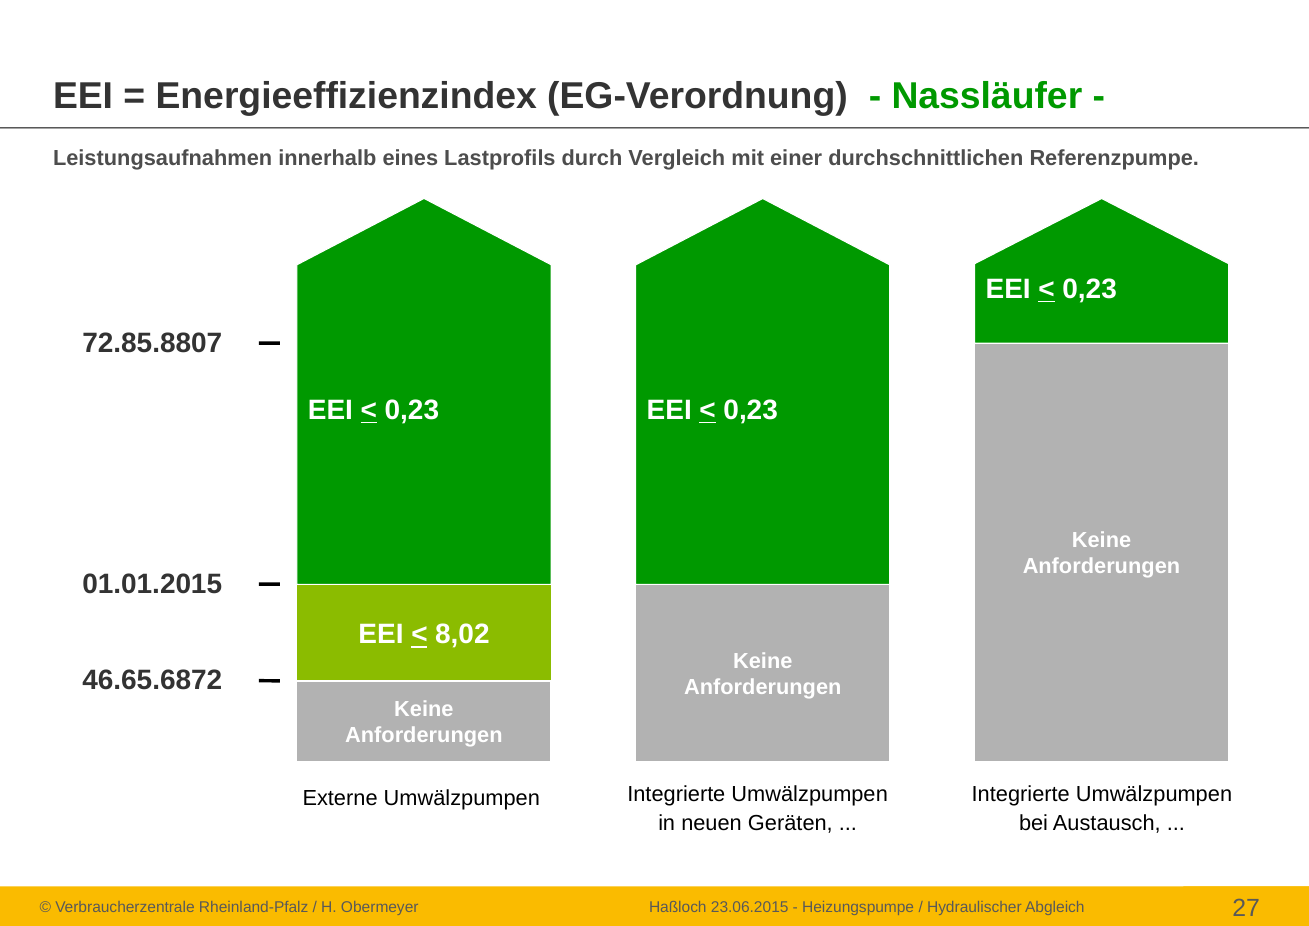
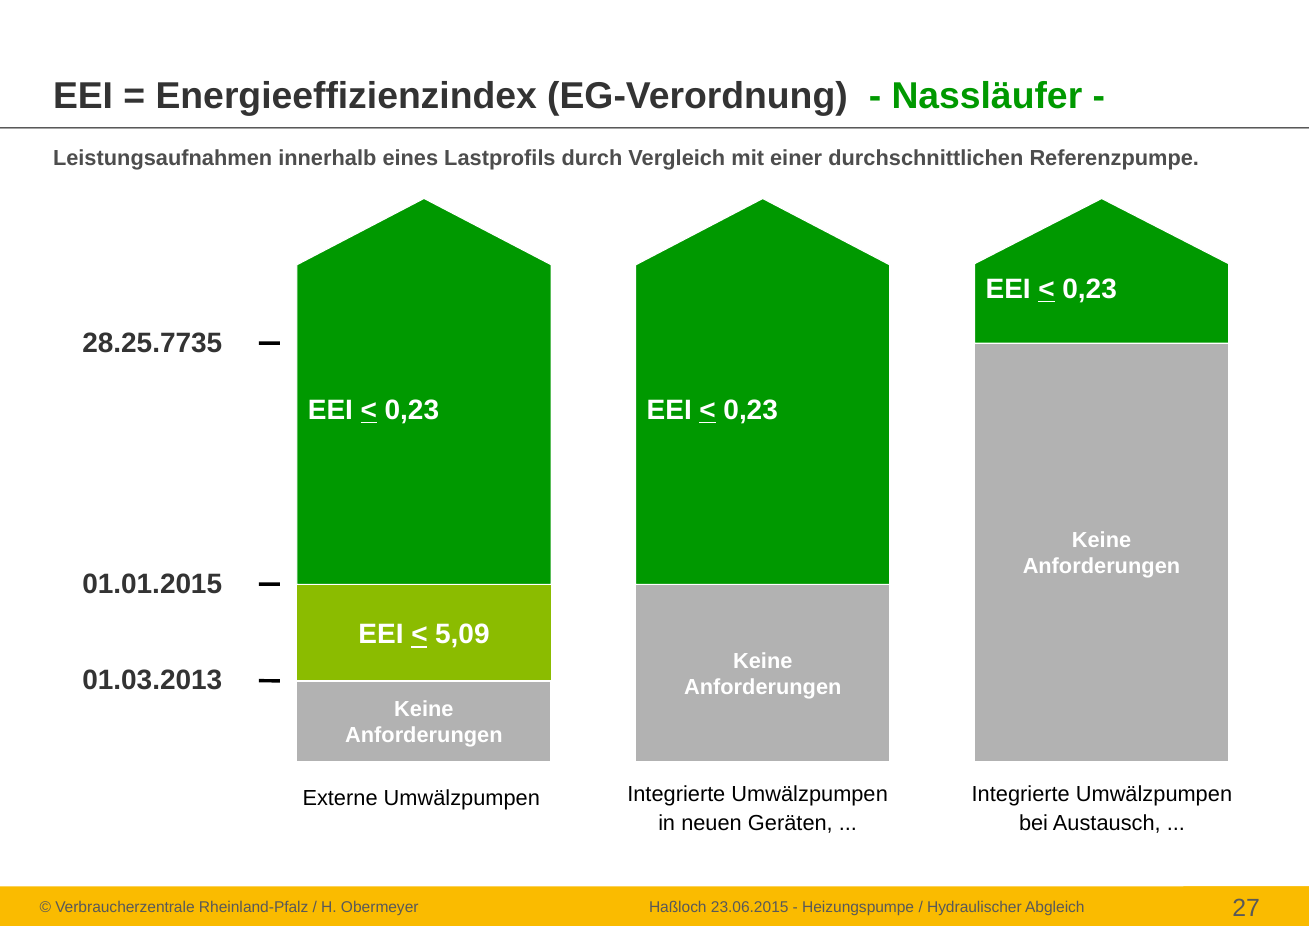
72.85.8807: 72.85.8807 -> 28.25.7735
8,02: 8,02 -> 5,09
46.65.6872: 46.65.6872 -> 01.03.2013
